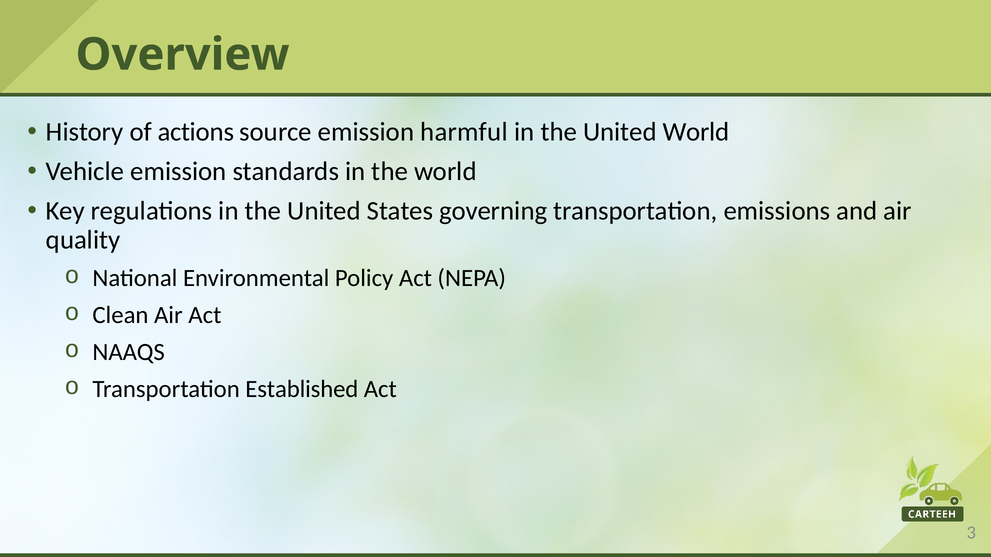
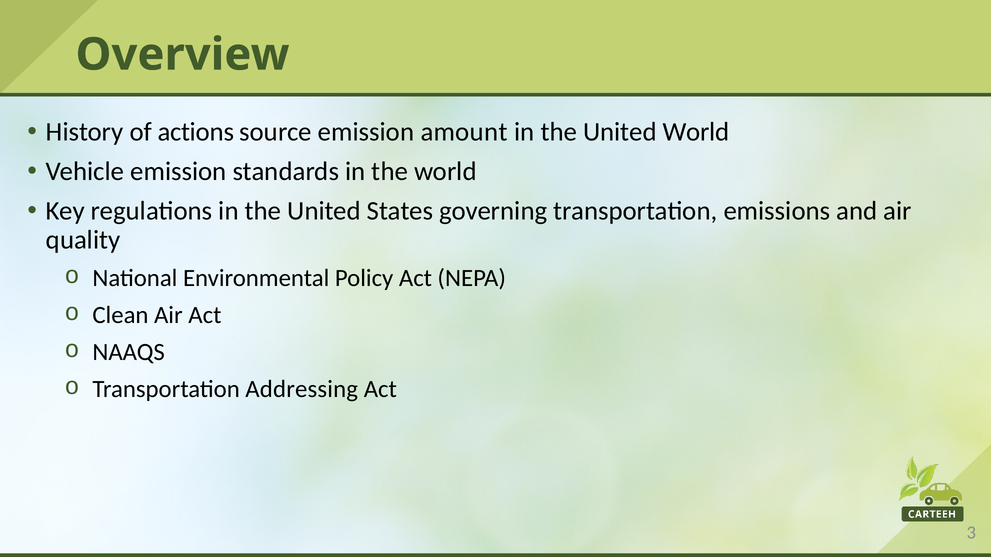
harmful: harmful -> amount
Established: Established -> Addressing
